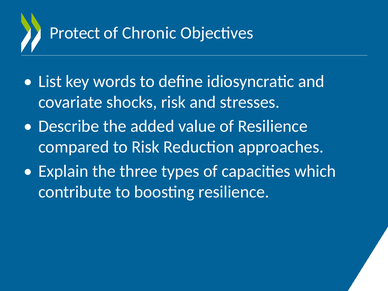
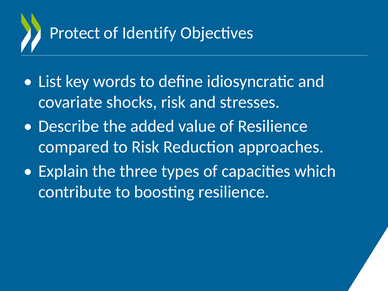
Chronic: Chronic -> Identify
